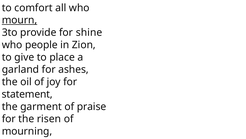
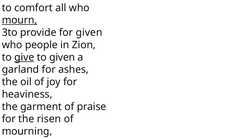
for shine: shine -> given
give underline: none -> present
to place: place -> given
statement: statement -> heaviness
